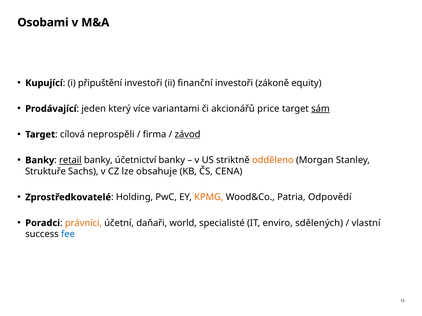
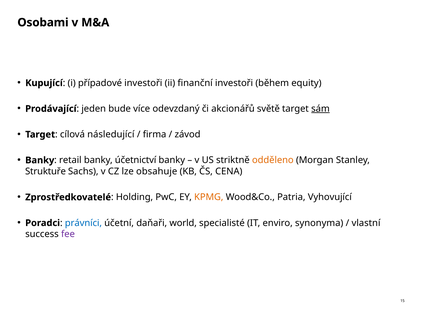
připuštění: připuštění -> případové
zákoně: zákoně -> během
který: který -> bude
variantami: variantami -> odevzdaný
price: price -> světě
neprospěli: neprospěli -> následující
závod underline: present -> none
retail underline: present -> none
Odpovědí: Odpovědí -> Vyhovující
právníci colour: orange -> blue
sdělených: sdělených -> synonyma
fee colour: blue -> purple
